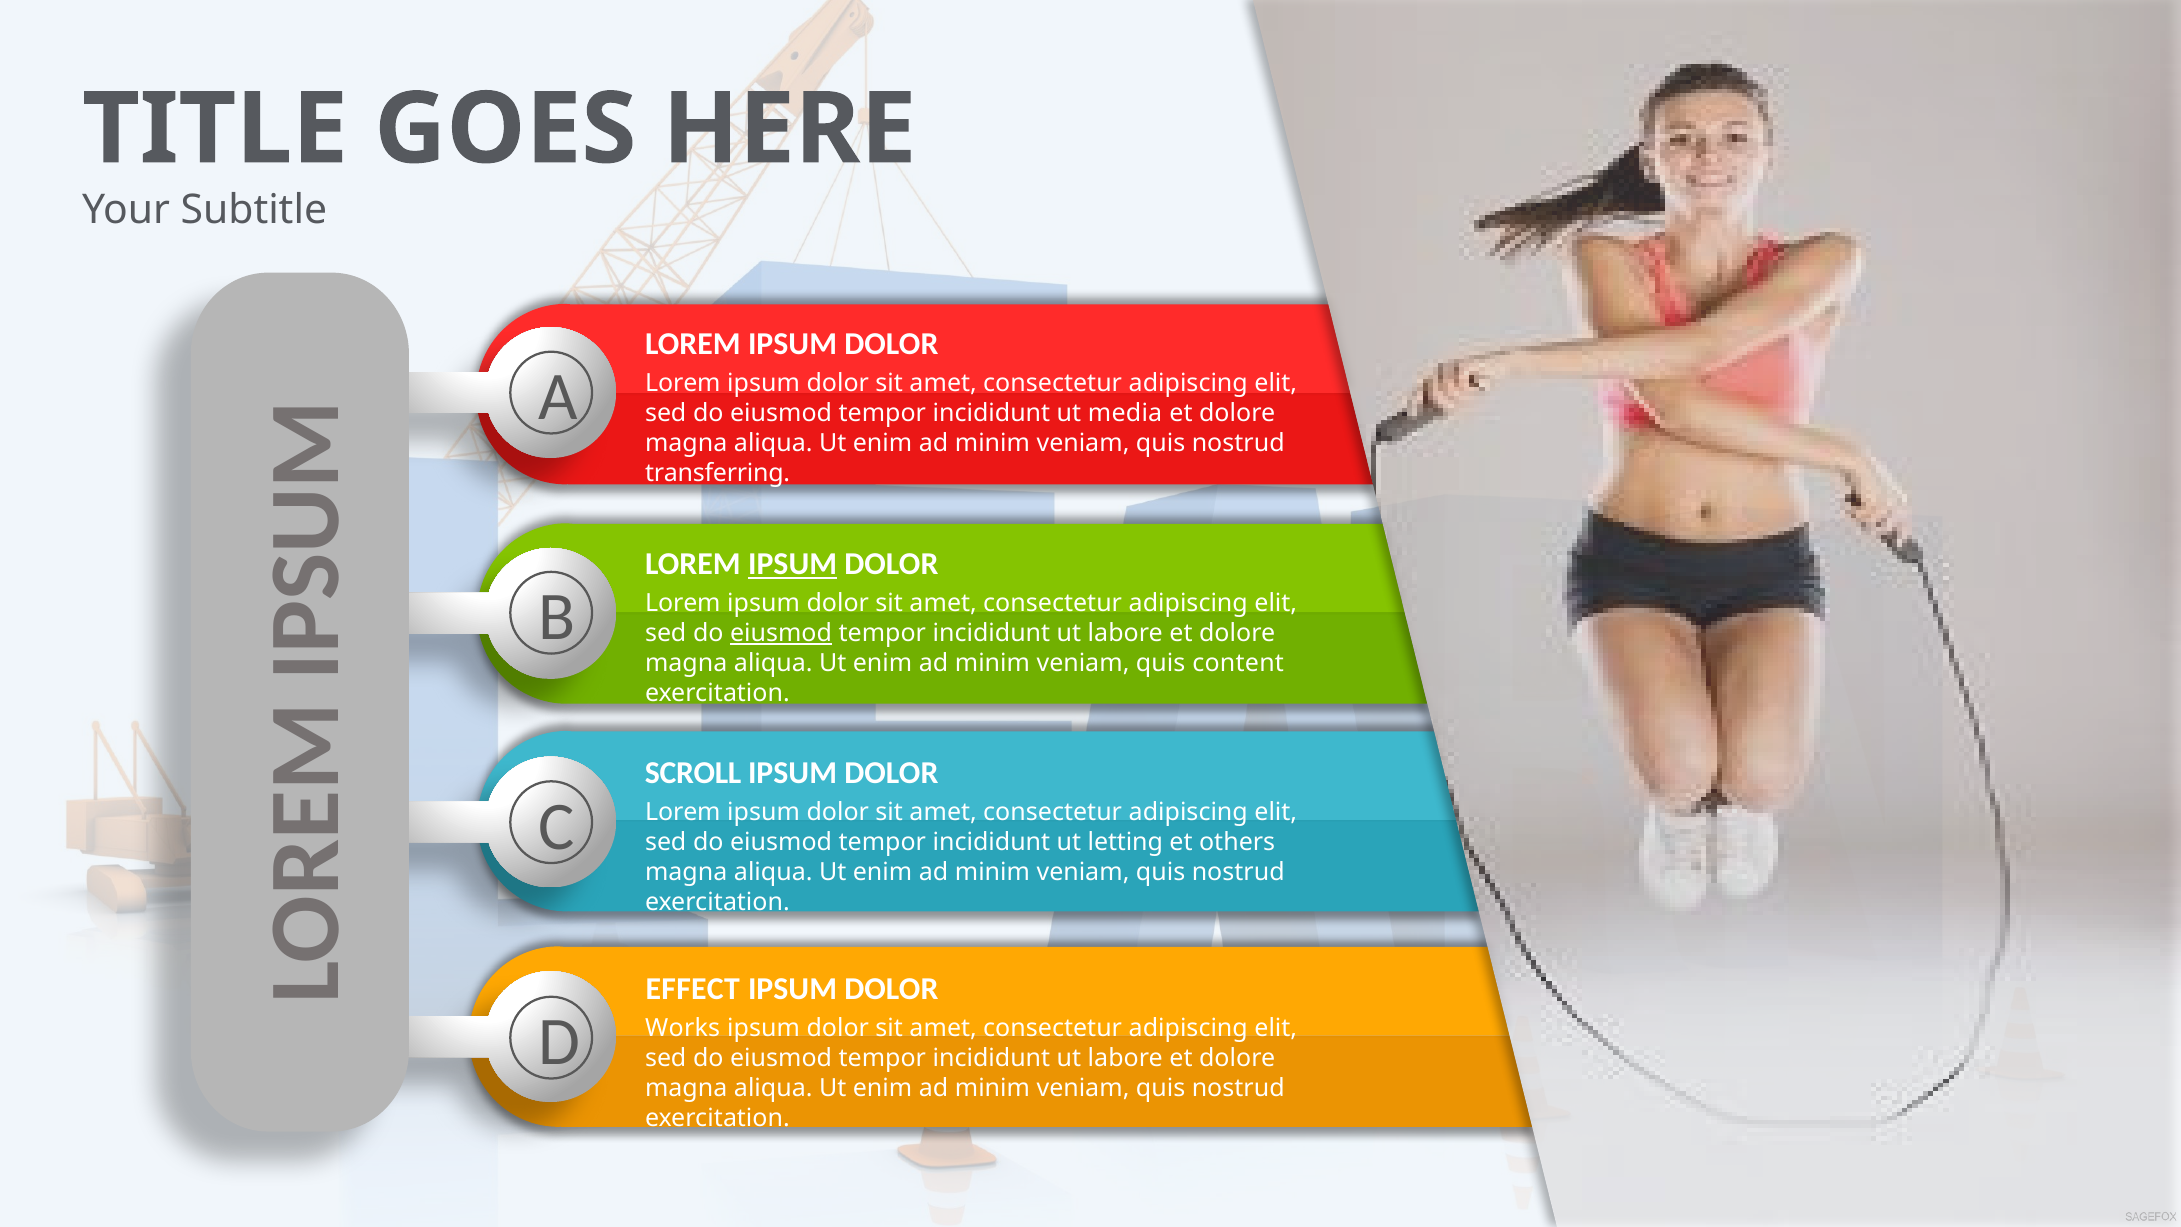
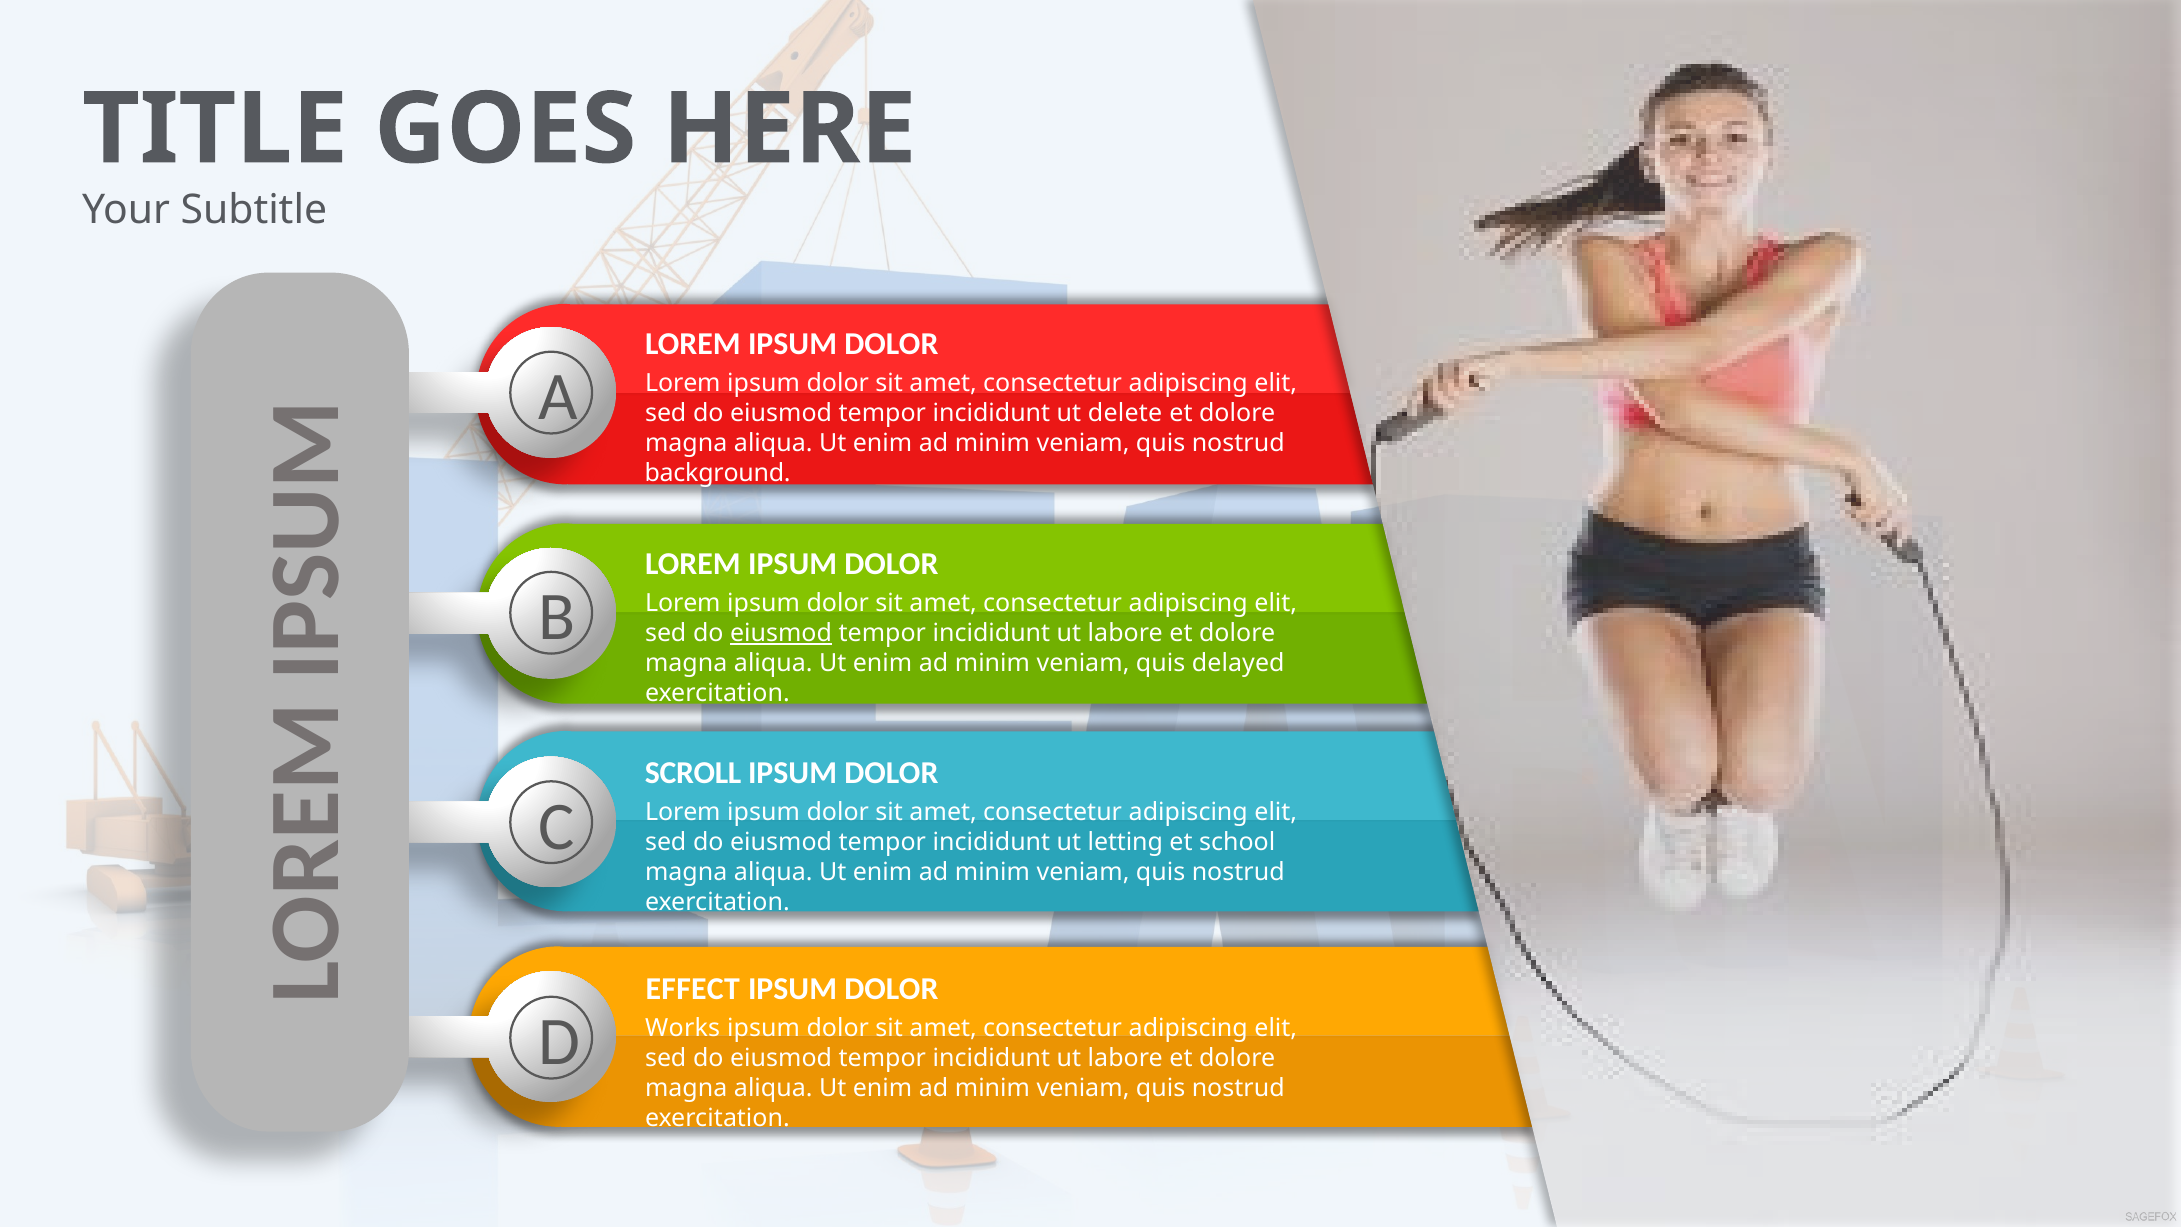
media: media -> delete
transferring: transferring -> background
IPSUM at (793, 564) underline: present -> none
content: content -> delayed
others: others -> school
